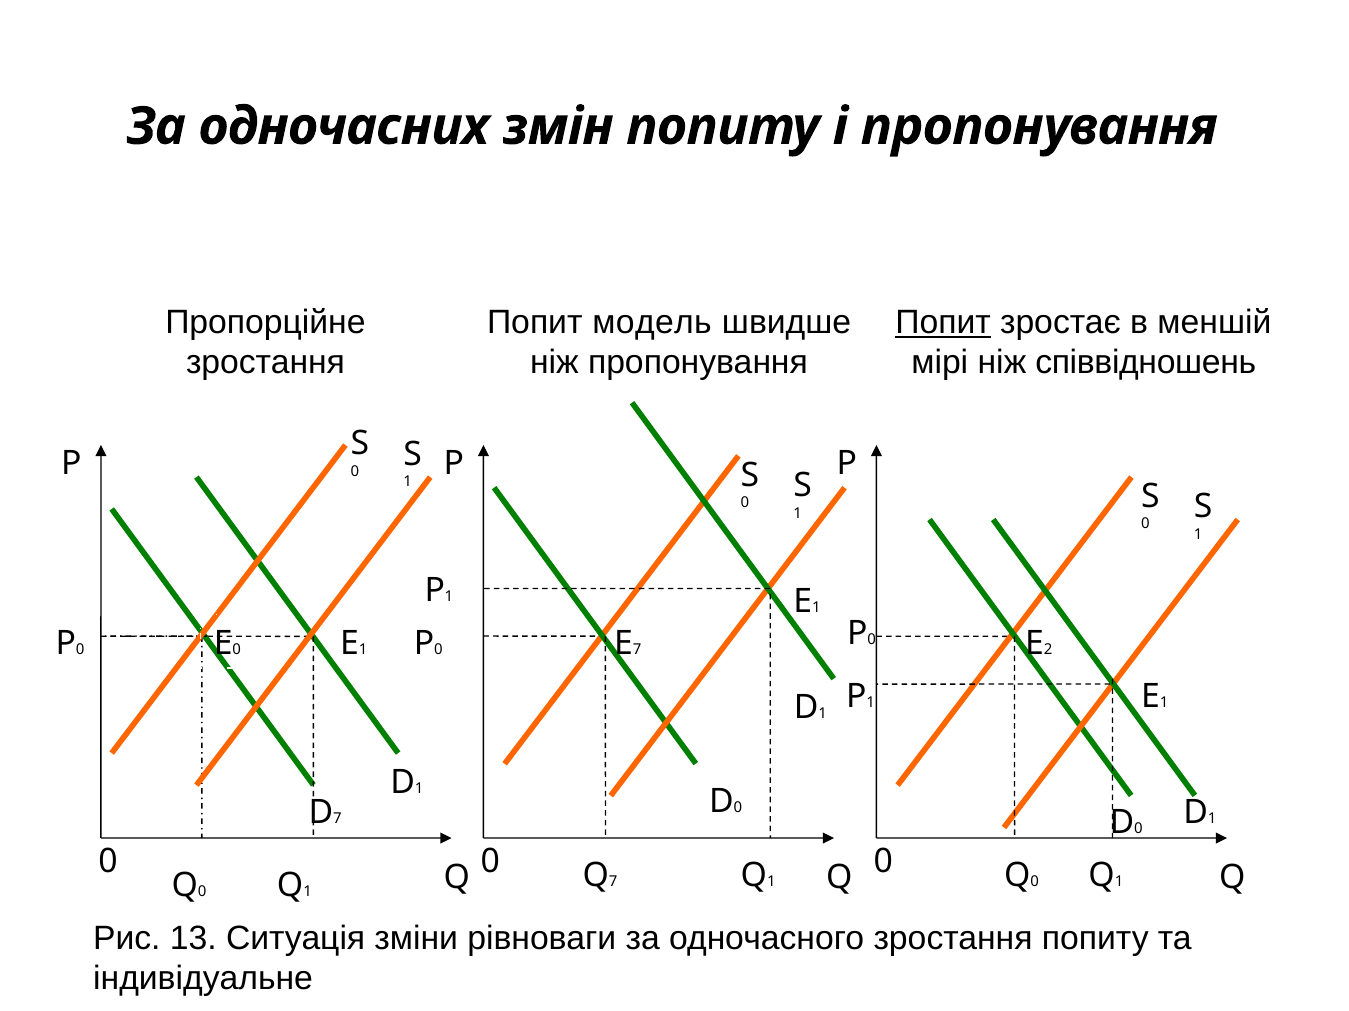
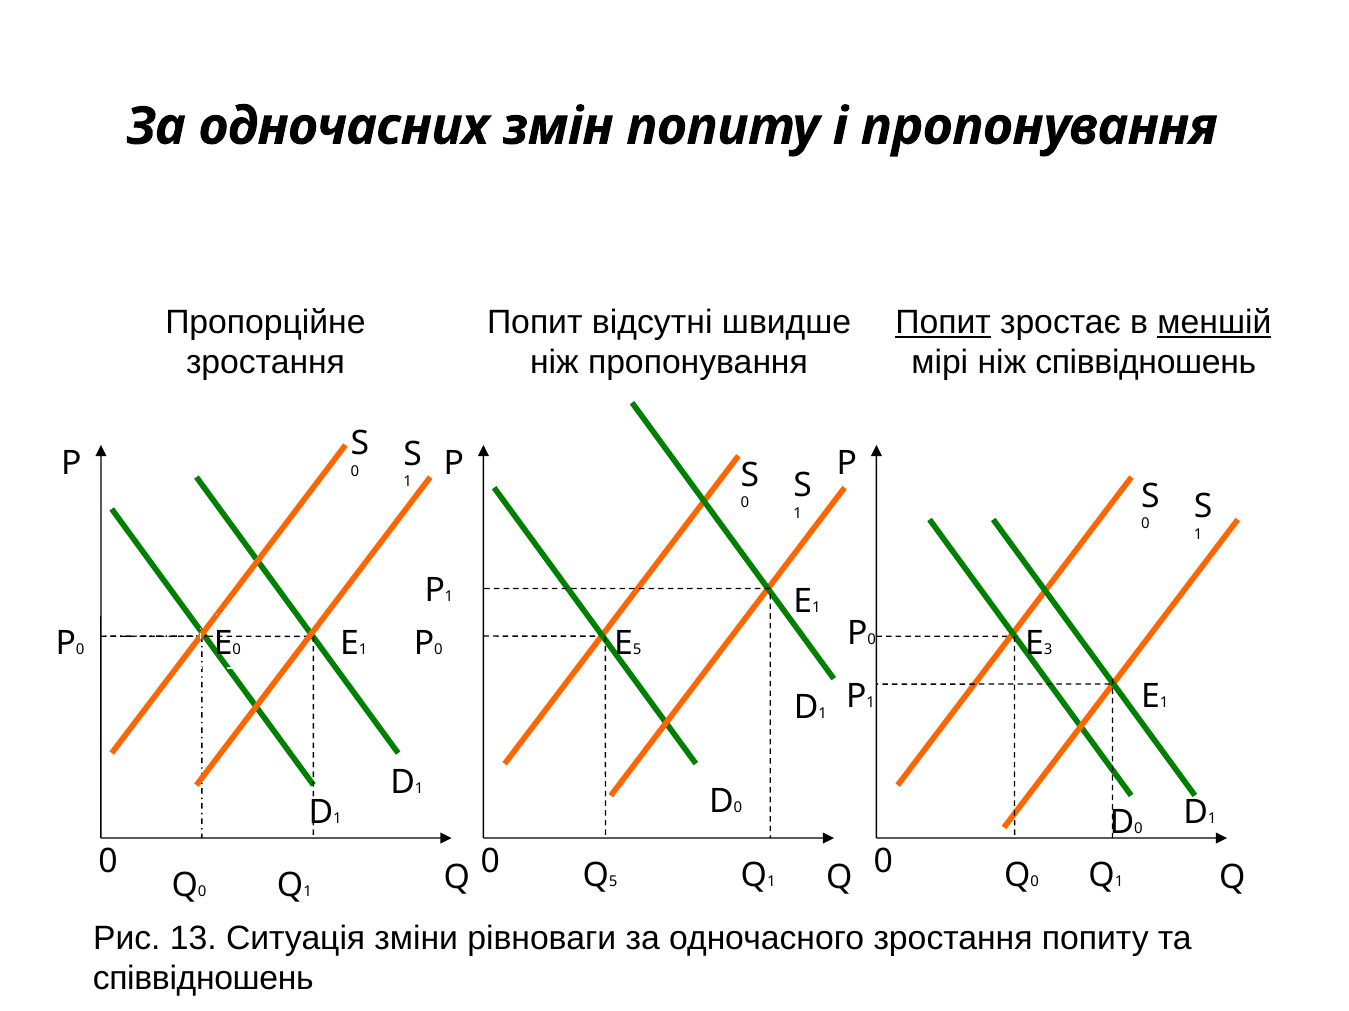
модель: модель -> відсутні
меншій underline: none -> present
7 at (637, 650): 7 -> 5
2: 2 -> 3
7 at (337, 819): 7 -> 1
Q 7: 7 -> 5
індивідуальне at (203, 979): індивідуальне -> співвідношень
